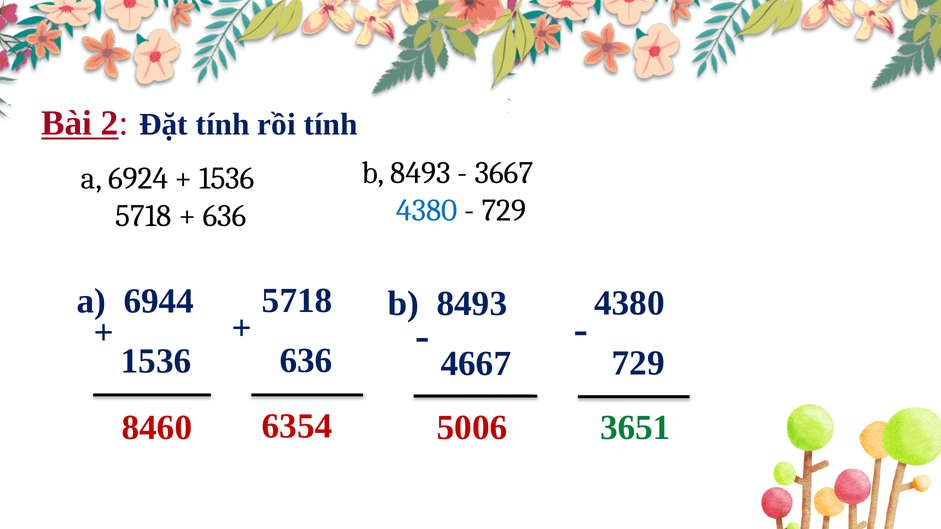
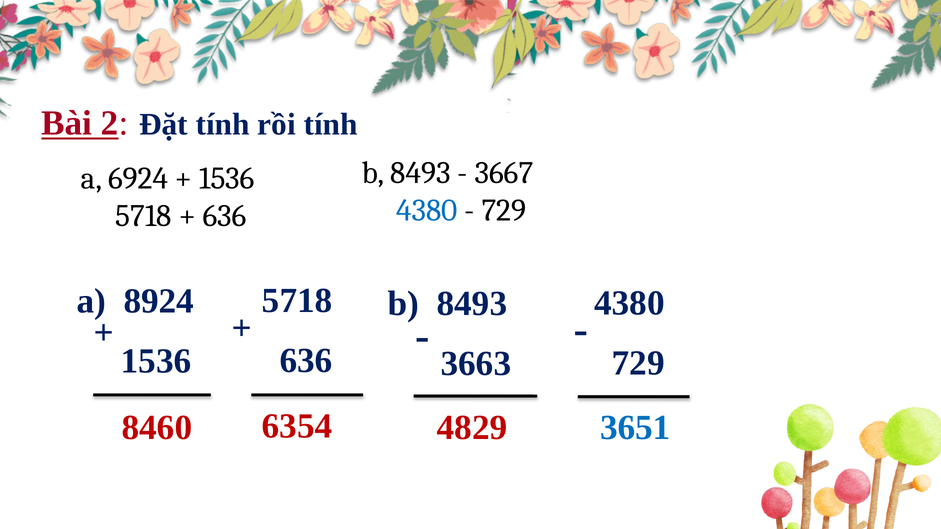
6944: 6944 -> 8924
4667: 4667 -> 3663
3651 colour: green -> blue
5006: 5006 -> 4829
